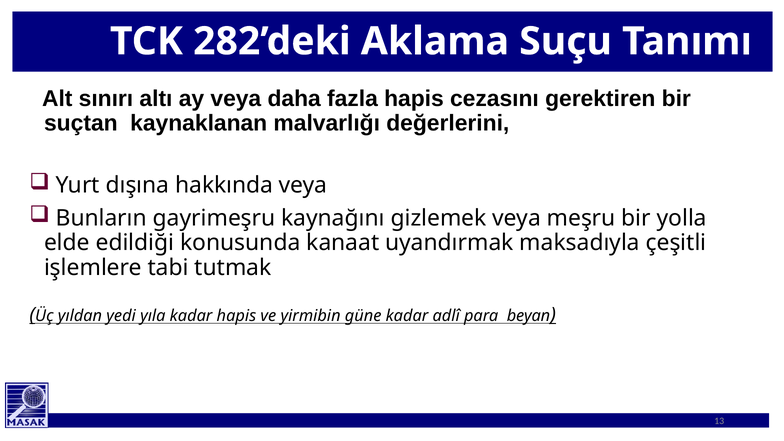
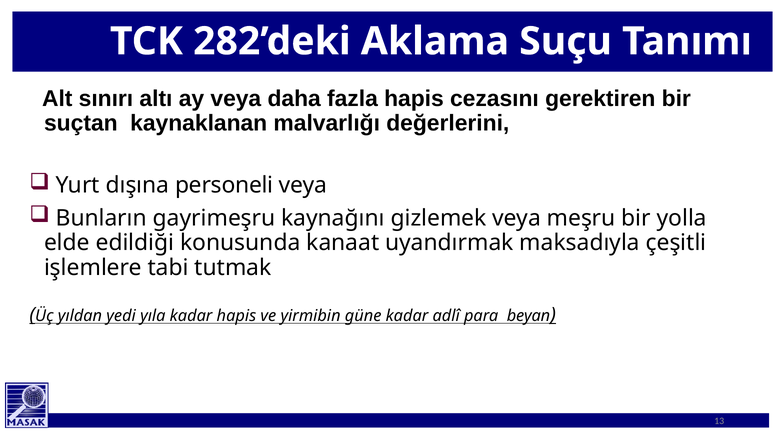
hakkında: hakkında -> personeli
